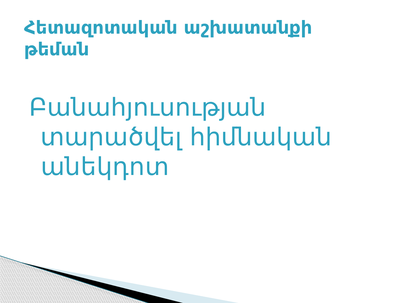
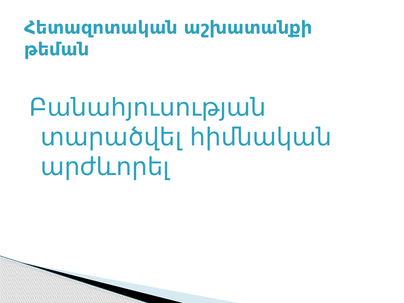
անեկդոտ: անեկդոտ -> արժևորել
